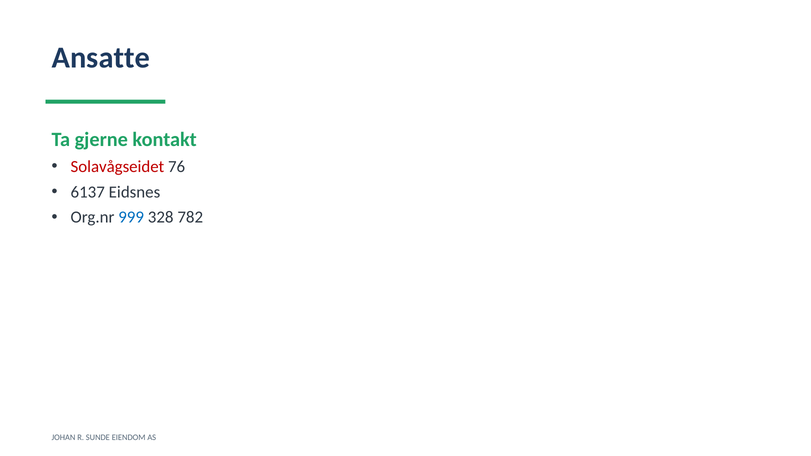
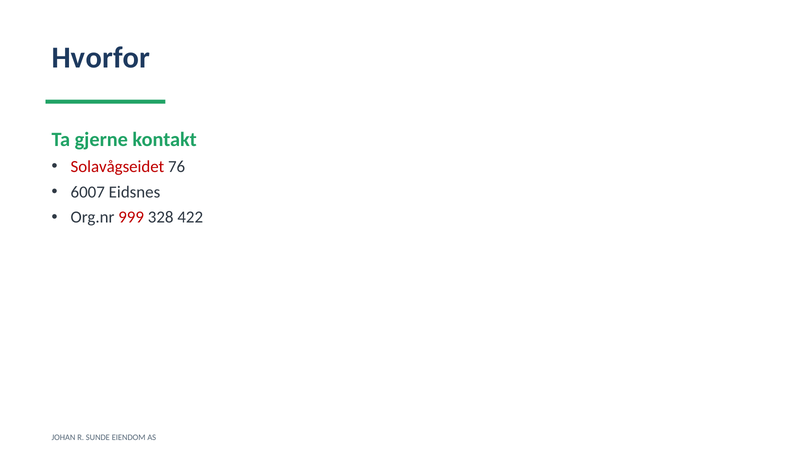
Ansatte: Ansatte -> Hvorfor
6137: 6137 -> 6007
999 colour: blue -> red
782: 782 -> 422
